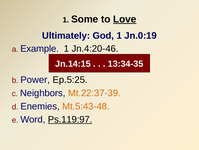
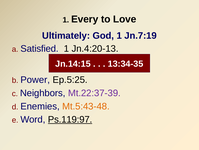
Some: Some -> Every
Love underline: present -> none
Jn.0:19: Jn.0:19 -> Jn.7:19
Example: Example -> Satisfied
Jn.4:20-46: Jn.4:20-46 -> Jn.4:20-13
Mt.22:37-39 colour: orange -> purple
